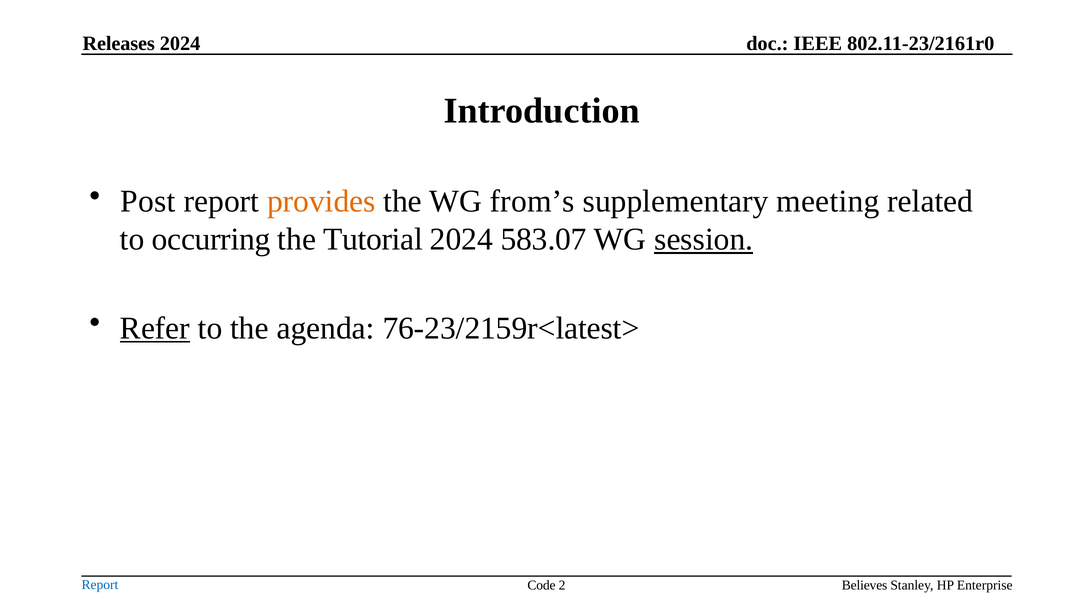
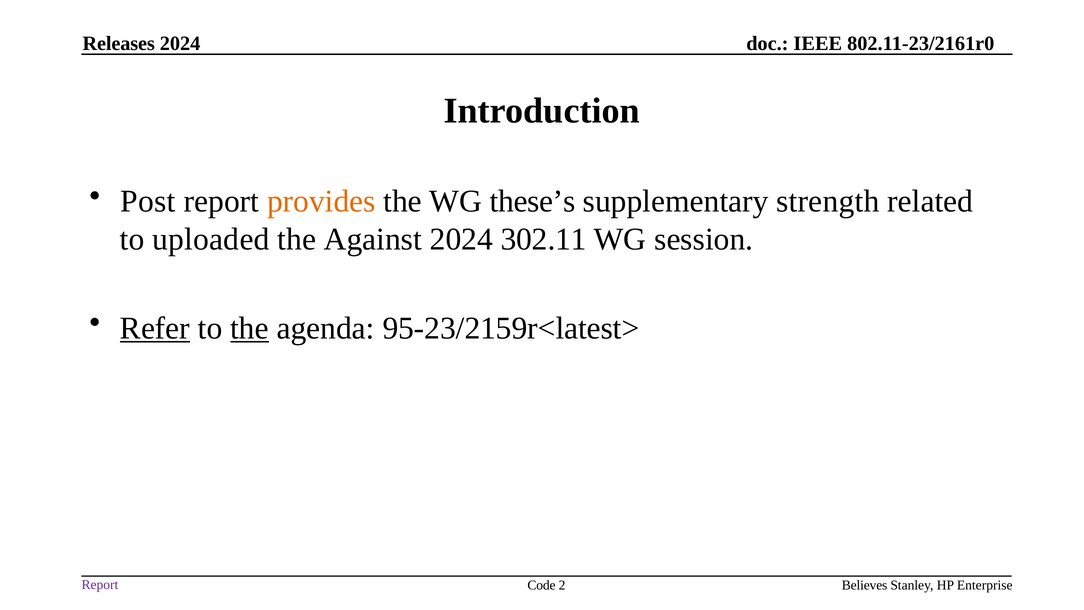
from’s: from’s -> these’s
meeting: meeting -> strength
occurring: occurring -> uploaded
Tutorial: Tutorial -> Against
583.07: 583.07 -> 302.11
session underline: present -> none
the at (250, 328) underline: none -> present
76-23/2159r<latest>: 76-23/2159r<latest> -> 95-23/2159r<latest>
Report at (100, 585) colour: blue -> purple
